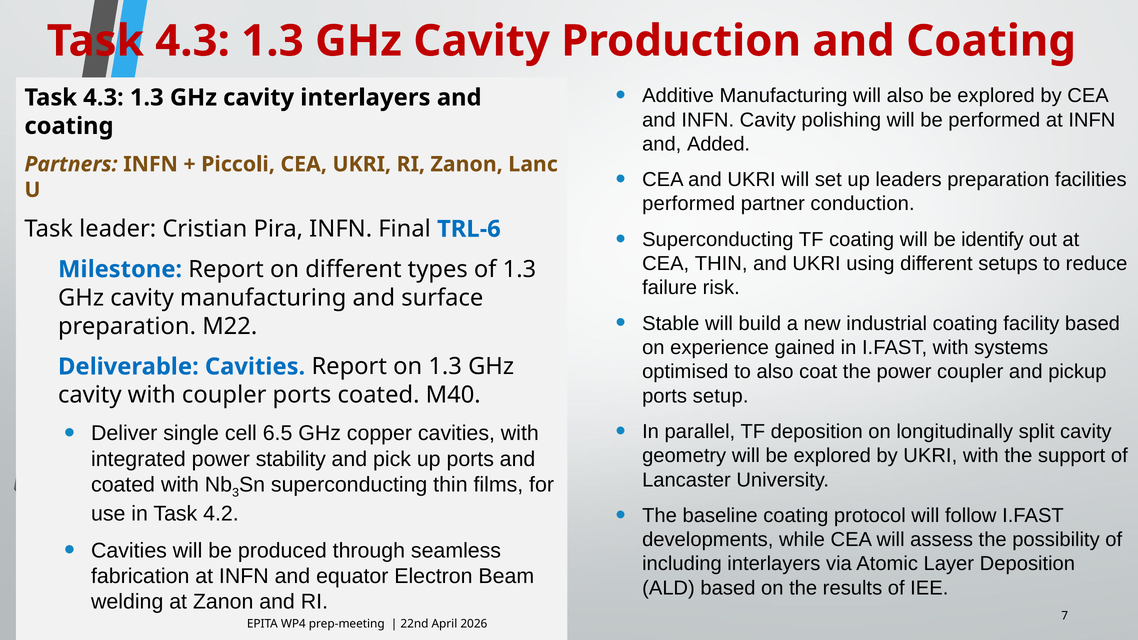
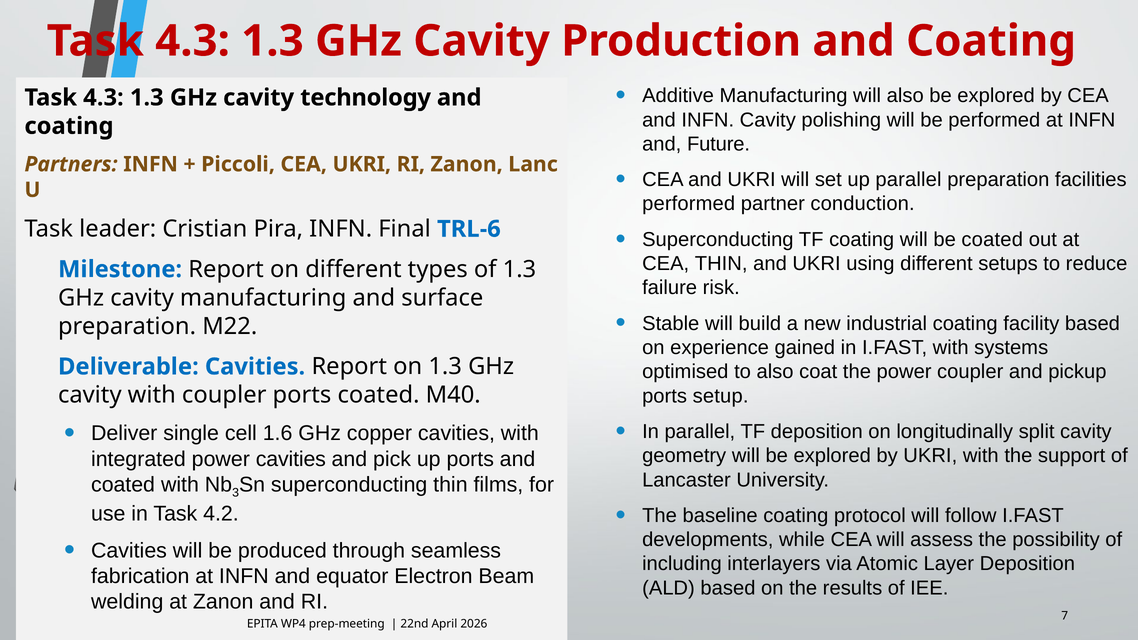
cavity interlayers: interlayers -> technology
Added: Added -> Future
up leaders: leaders -> parallel
be identify: identify -> coated
6.5: 6.5 -> 1.6
power stability: stability -> cavities
